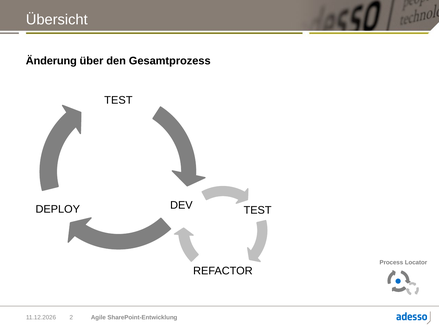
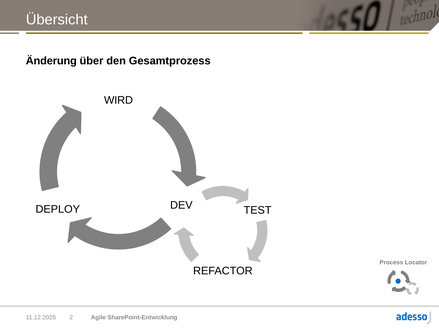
TEST at (118, 100): TEST -> WIRD
